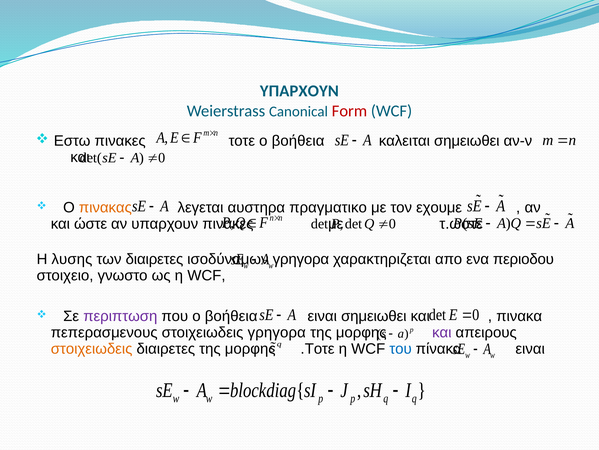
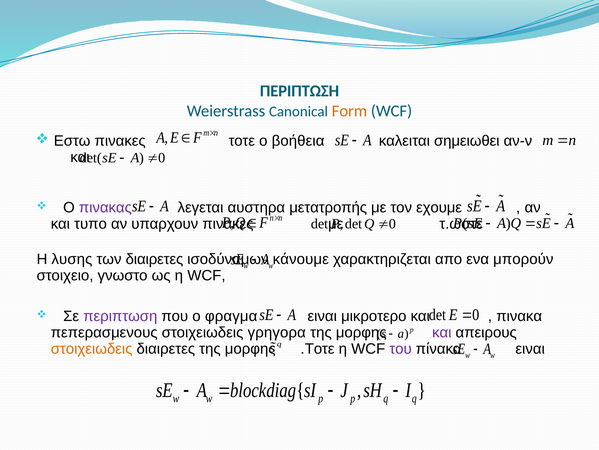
ΥΠΑΡΧΟΥΝ at (299, 91): ΥΠΑΡΧΟΥΝ -> ΠΕΡΙΠΤΩΣΗ
Form colour: red -> orange
πινακας colour: orange -> purple
πραγματικο: πραγματικο -> μετατροπής
ώστε: ώστε -> τυπο
γρηγορα at (301, 259): γρηγορα -> κάνουμε
περιοδου: περιοδου -> μπορούν
που ο βοήθεια: βοήθεια -> φραγμα
ειναι σημειωθει: σημειωθει -> μικροτερο
του colour: blue -> purple
